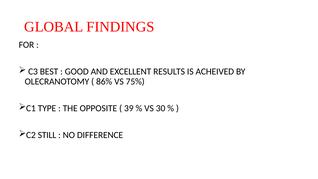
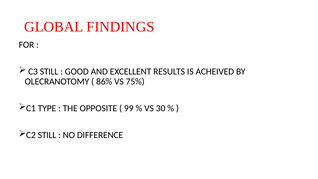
C3 BEST: BEST -> STILL
39: 39 -> 99
